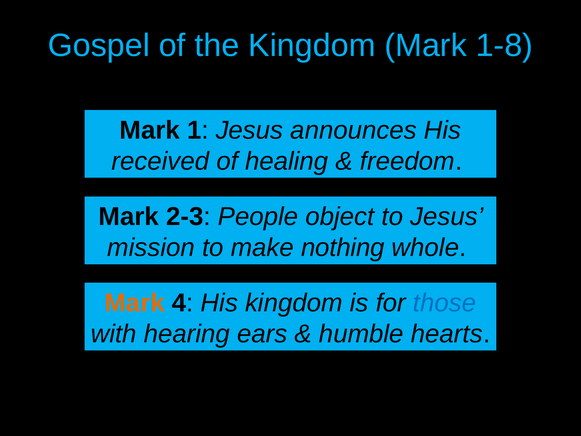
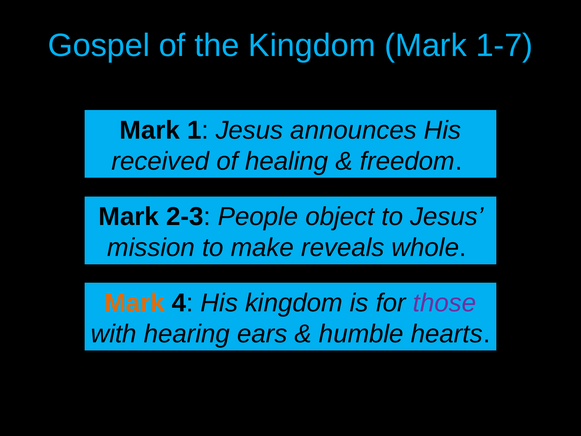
1-8: 1-8 -> 1-7
nothing: nothing -> reveals
those colour: blue -> purple
